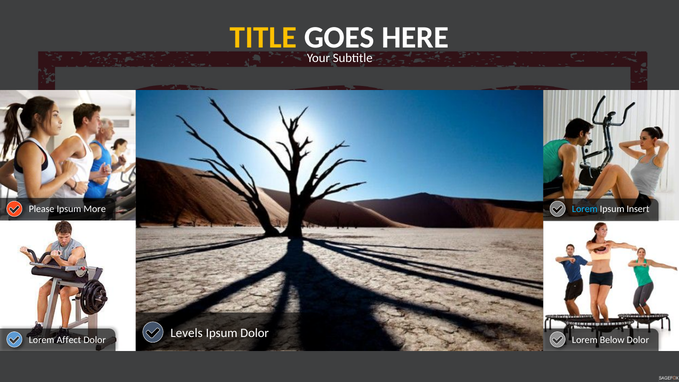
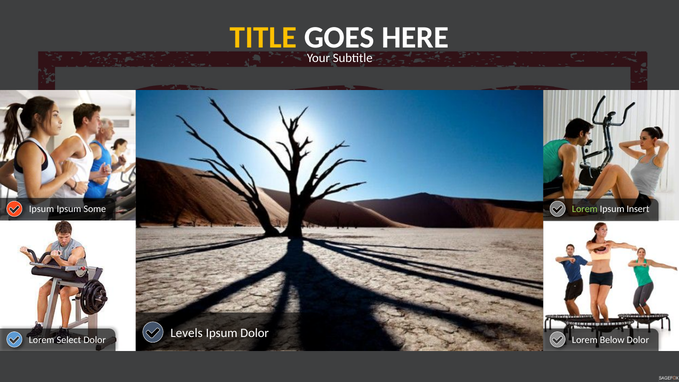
Please at (42, 209): Please -> Ipsum
More: More -> Some
Lorem at (585, 209) colour: light blue -> light green
Affect: Affect -> Select
